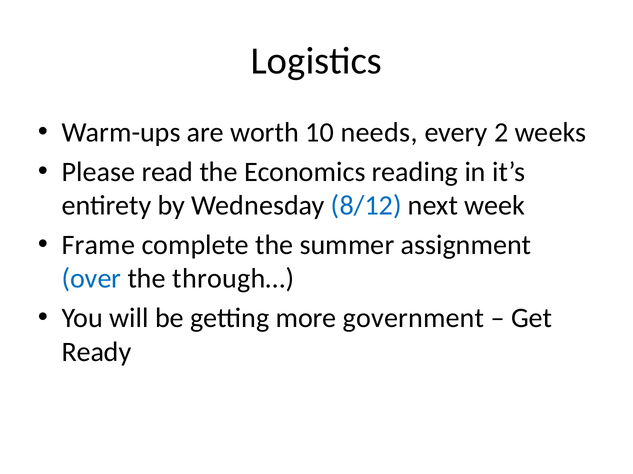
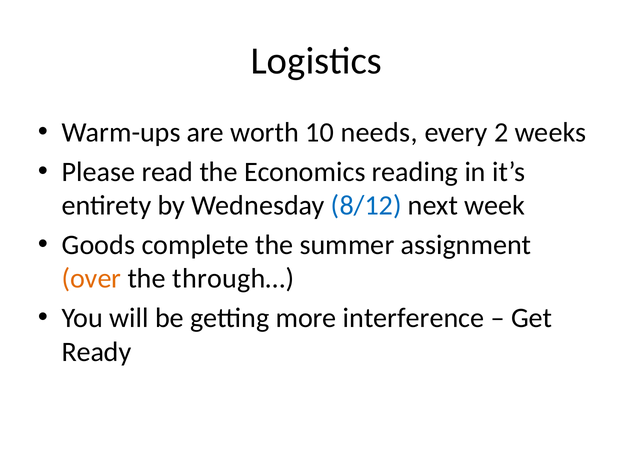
Frame: Frame -> Goods
over colour: blue -> orange
government: government -> interference
